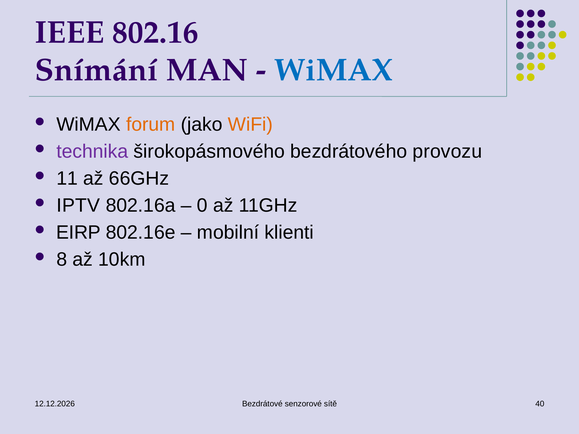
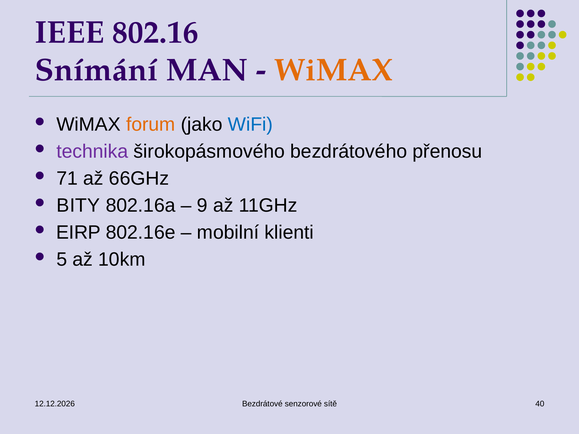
WiMAX at (333, 70) colour: blue -> orange
WiFi colour: orange -> blue
provozu: provozu -> přenosu
11: 11 -> 71
IPTV: IPTV -> BITY
0: 0 -> 9
8: 8 -> 5
